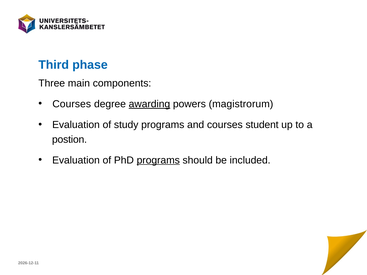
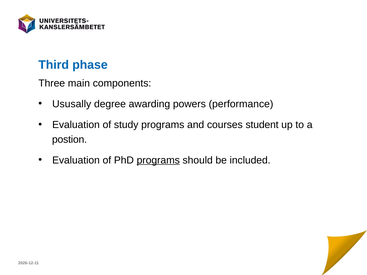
Courses at (72, 104): Courses -> Ususally
awarding underline: present -> none
magistrorum: magistrorum -> performance
